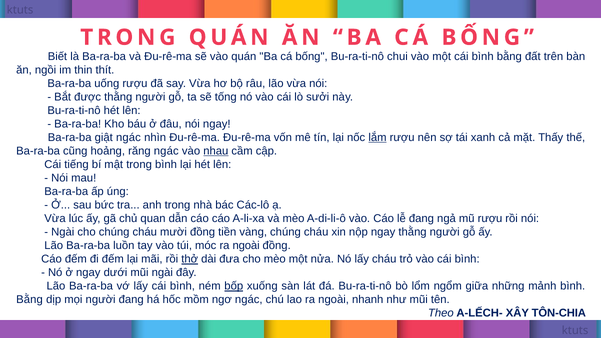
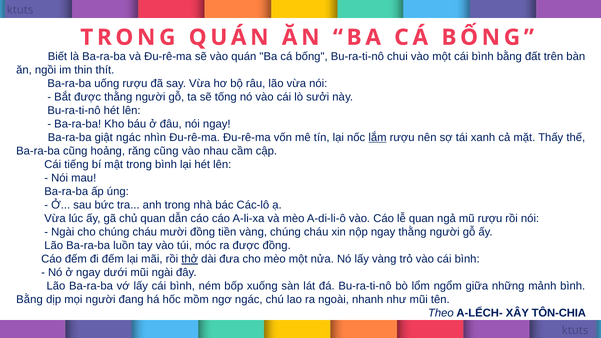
răng ngác: ngác -> cũng
nhau underline: present -> none
lễ đang: đang -> quan
móc ra ngoài: ngoài -> được
lấy cháu: cháu -> vàng
bốp underline: present -> none
